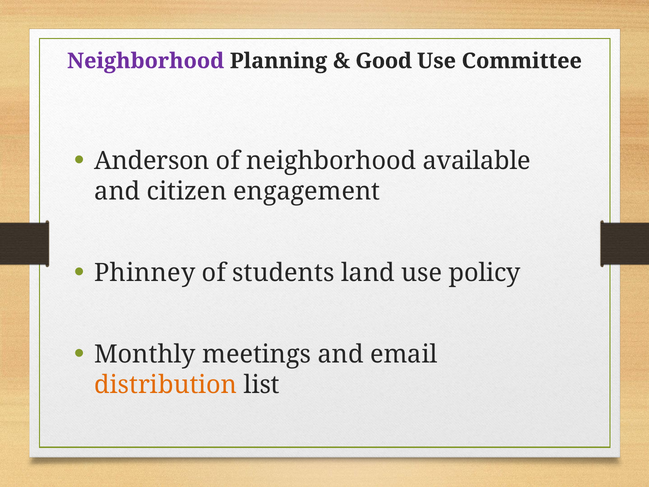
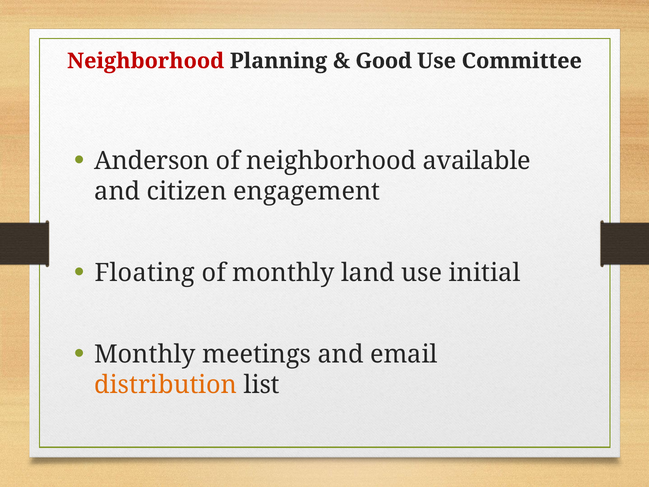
Neighborhood at (146, 61) colour: purple -> red
Phinney: Phinney -> Floating
of students: students -> monthly
policy: policy -> initial
